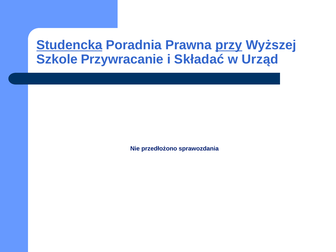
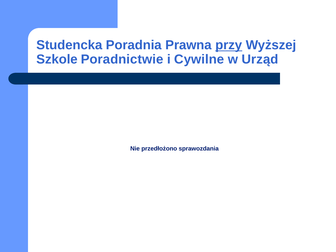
Studencka underline: present -> none
Przywracanie: Przywracanie -> Poradnictwie
Składać: Składać -> Cywilne
